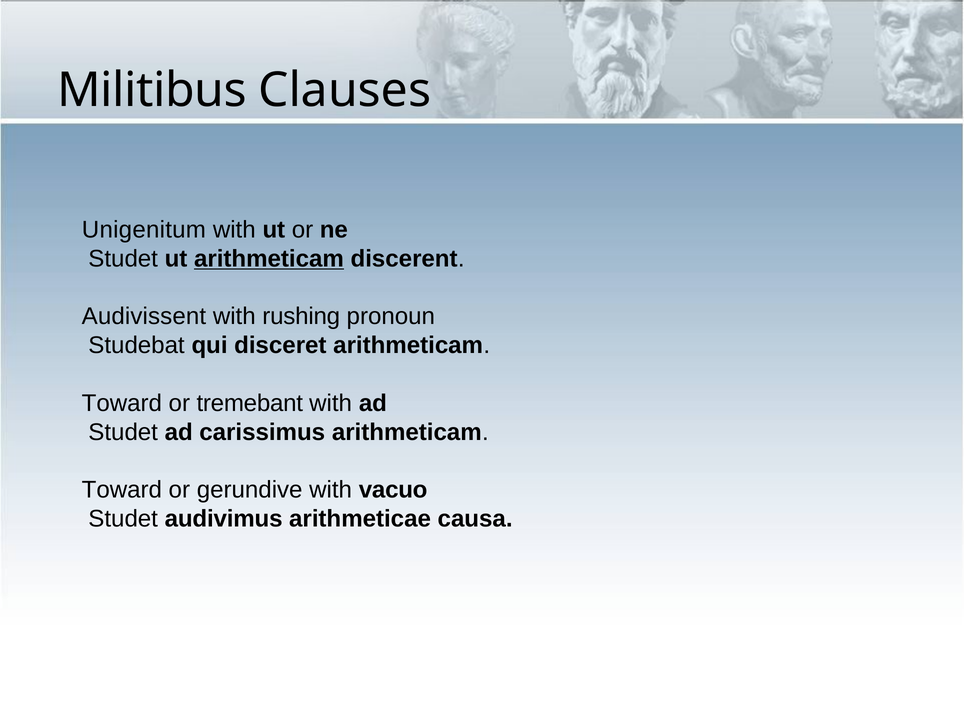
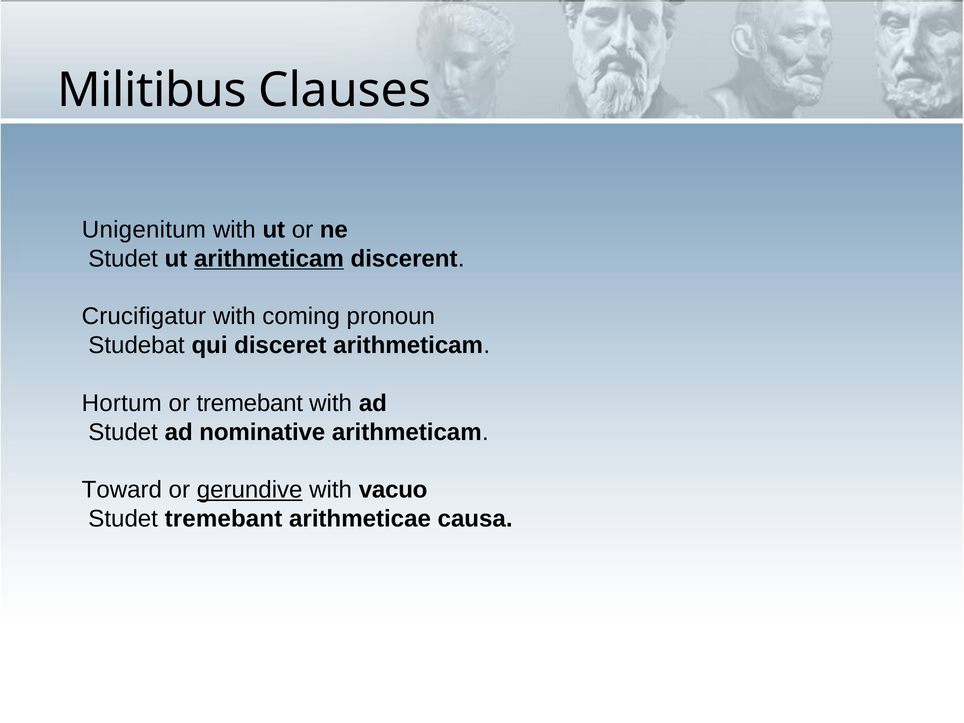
Audivissent: Audivissent -> Crucifigatur
rushing: rushing -> coming
Toward at (122, 403): Toward -> Hortum
carissimus: carissimus -> nominative
gerundive underline: none -> present
Studet audivimus: audivimus -> tremebant
